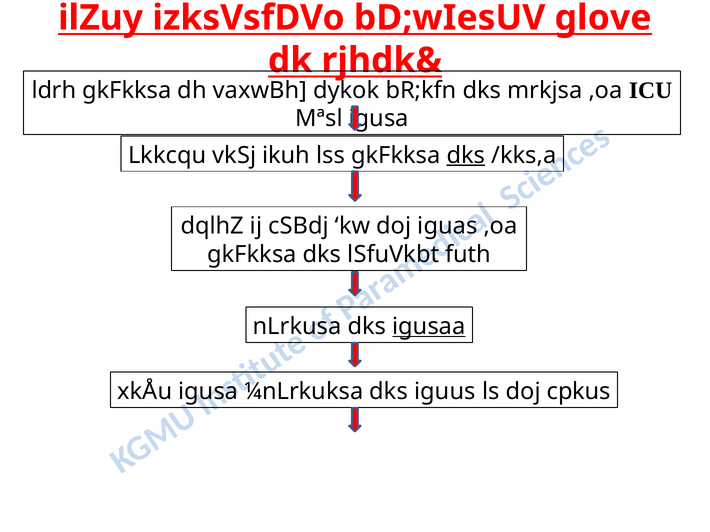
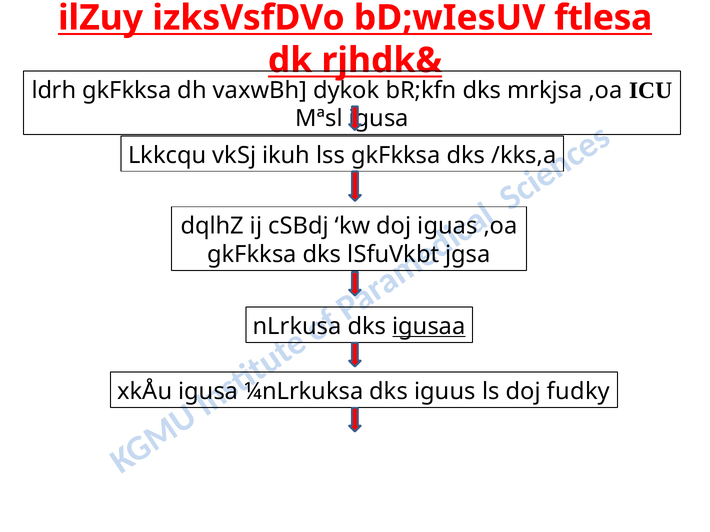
glove: glove -> ftlesa
dks at (466, 155) underline: present -> none
futh: futh -> jgsa
cpkus: cpkus -> fudky
